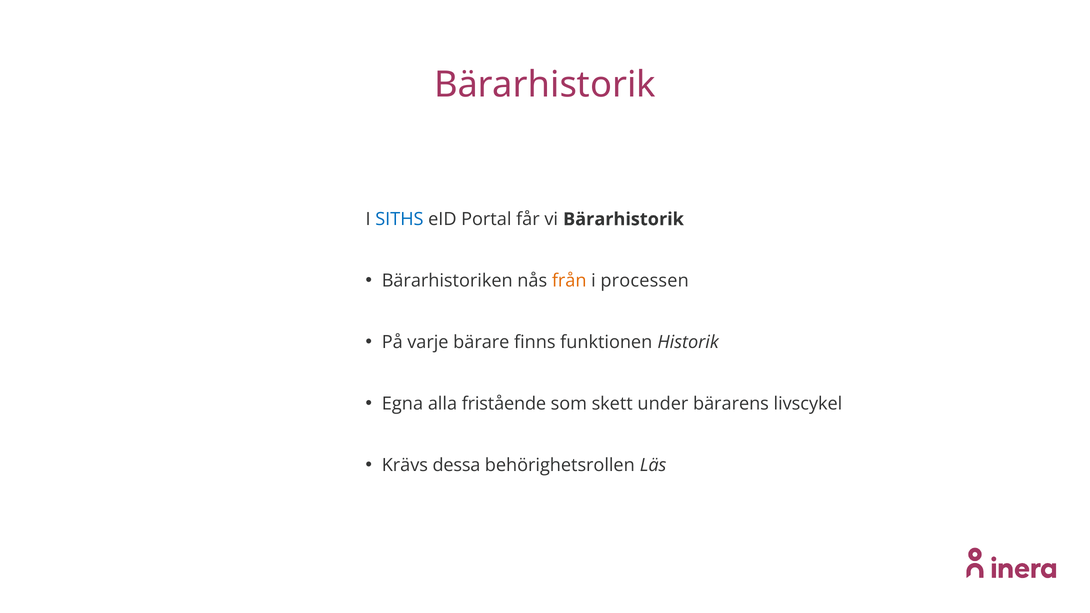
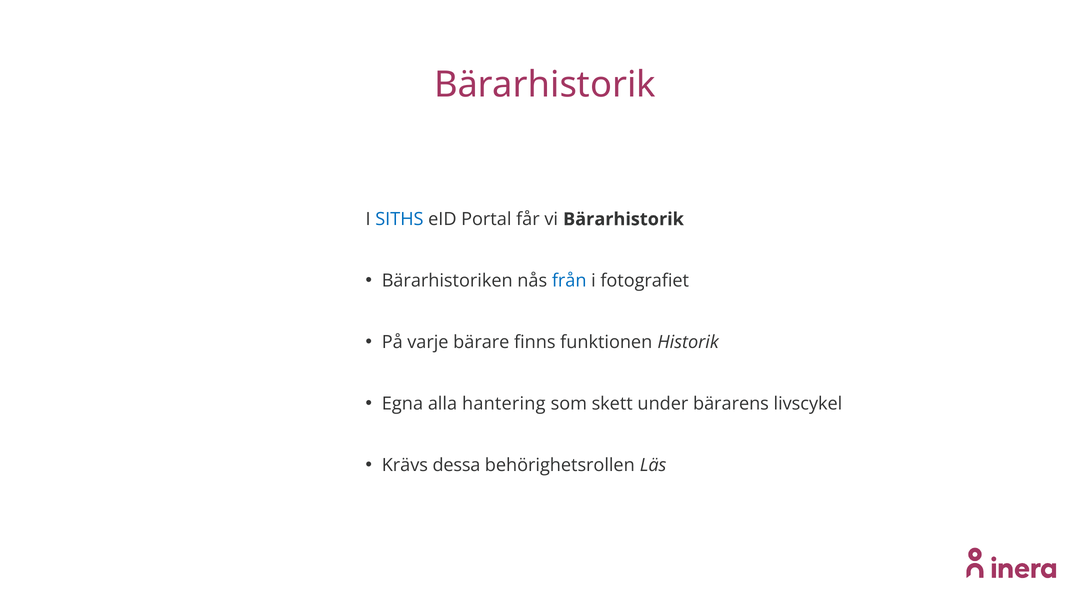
från colour: orange -> blue
processen: processen -> fotografiet
fristående: fristående -> hantering
